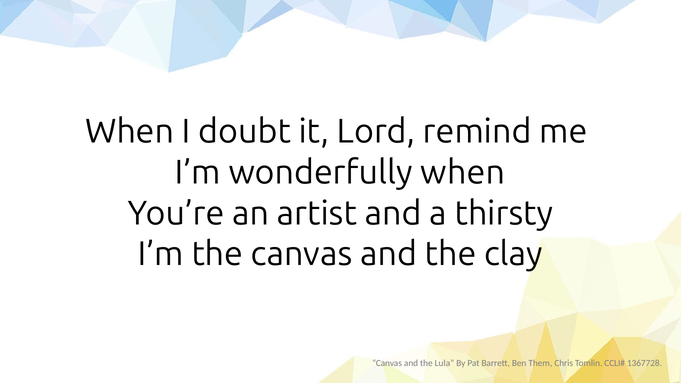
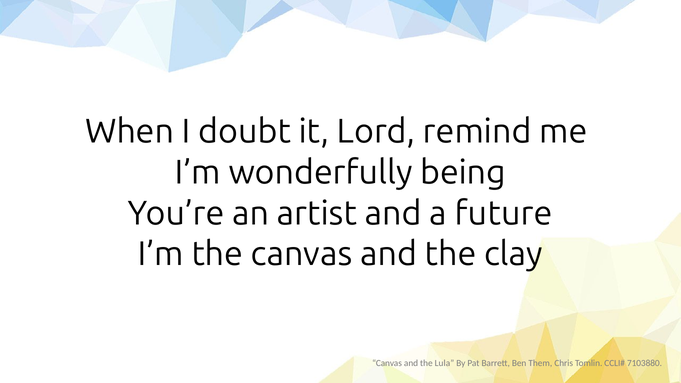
wonderfully when: when -> being
thirsty: thirsty -> future
1367728: 1367728 -> 7103880
